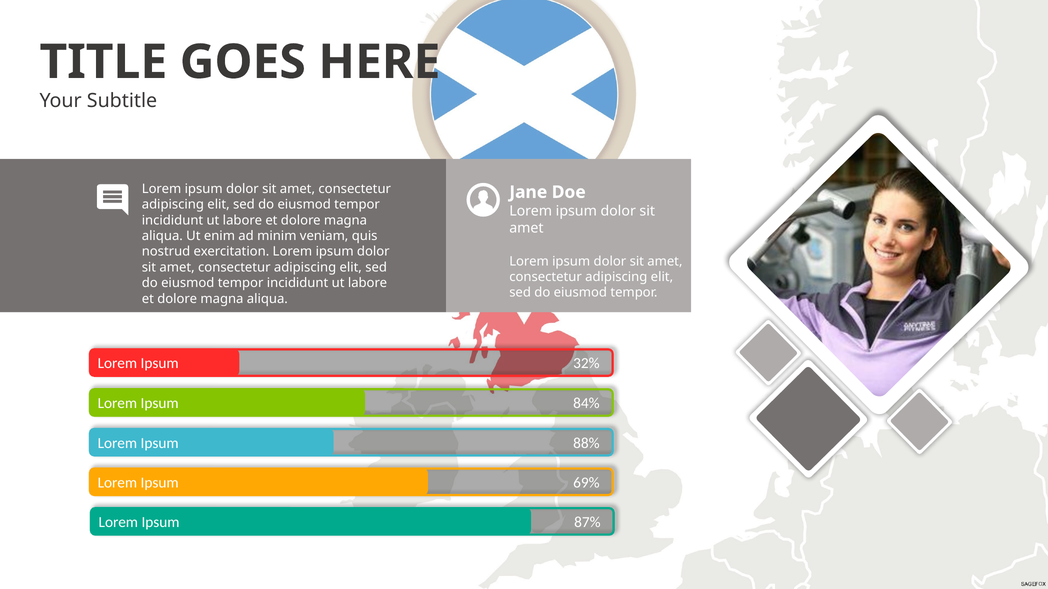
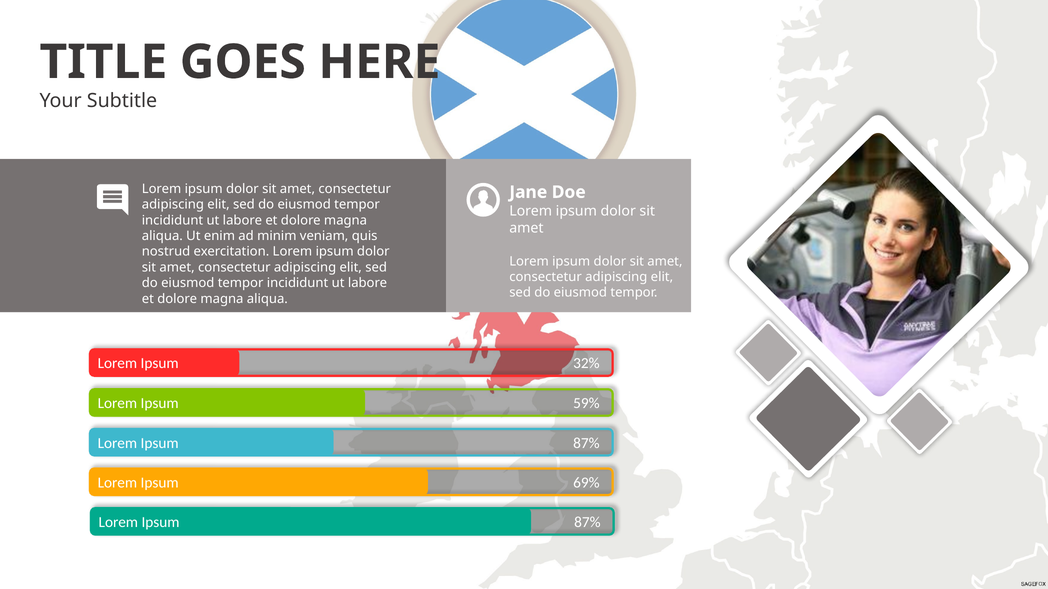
84%: 84% -> 59%
88% at (586, 443): 88% -> 87%
